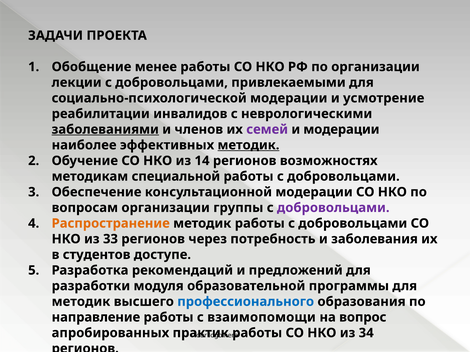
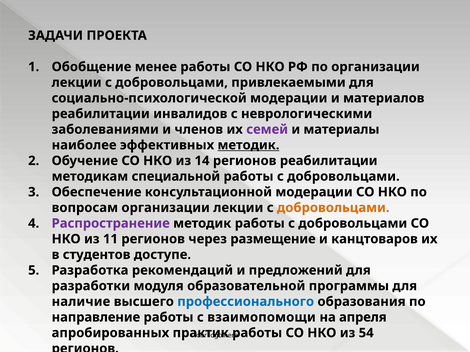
усмотрение: усмотрение -> материалов
заболеваниями underline: present -> none
и модерации: модерации -> материалы
регионов возможностях: возможностях -> реабилитации
вопросам организации группы: группы -> лекции
добровольцами at (333, 208) colour: purple -> orange
Распространение colour: orange -> purple
33: 33 -> 11
потребность: потребность -> размещение
заболевания: заболевания -> канцтоваров
методик at (81, 302): методик -> наличие
вопрос: вопрос -> апреля
34: 34 -> 54
